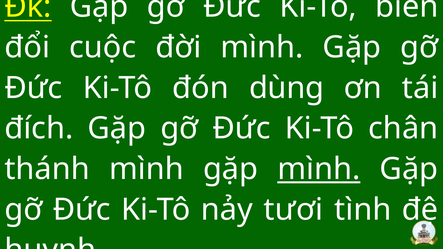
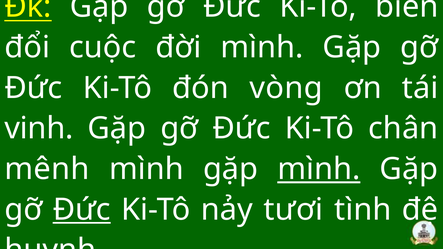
dùng: dùng -> vòng
đích: đích -> vinh
thánh: thánh -> mênh
Đức at (82, 210) underline: none -> present
